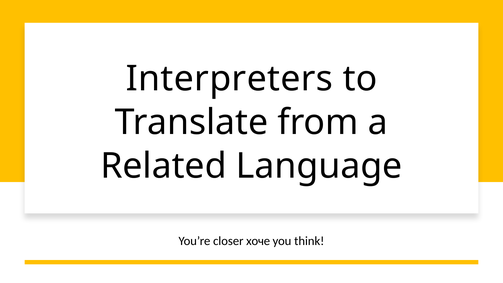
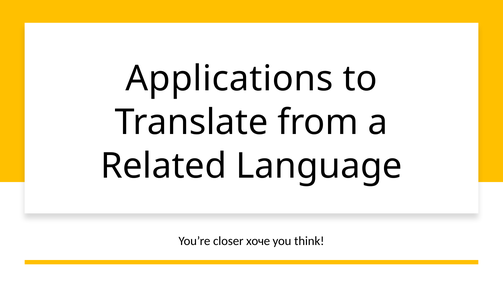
Interpreters: Interpreters -> Applications
